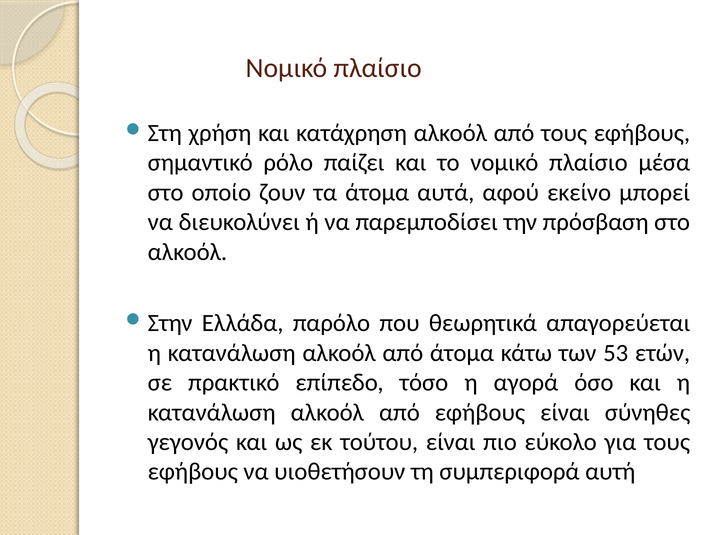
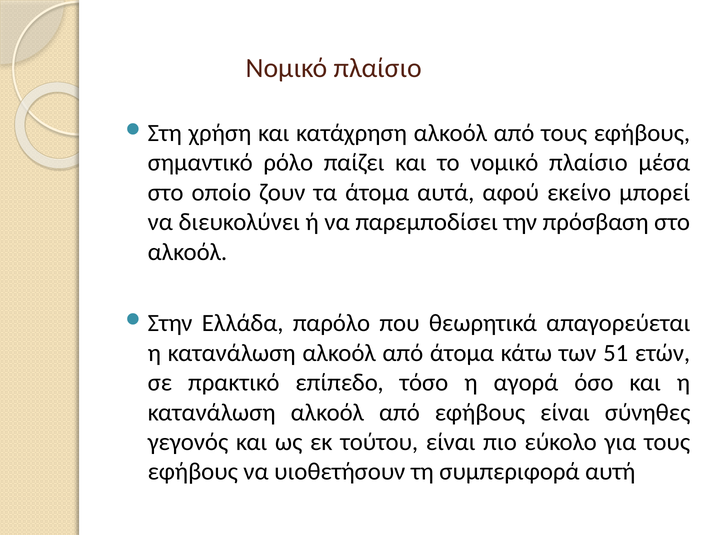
53: 53 -> 51
